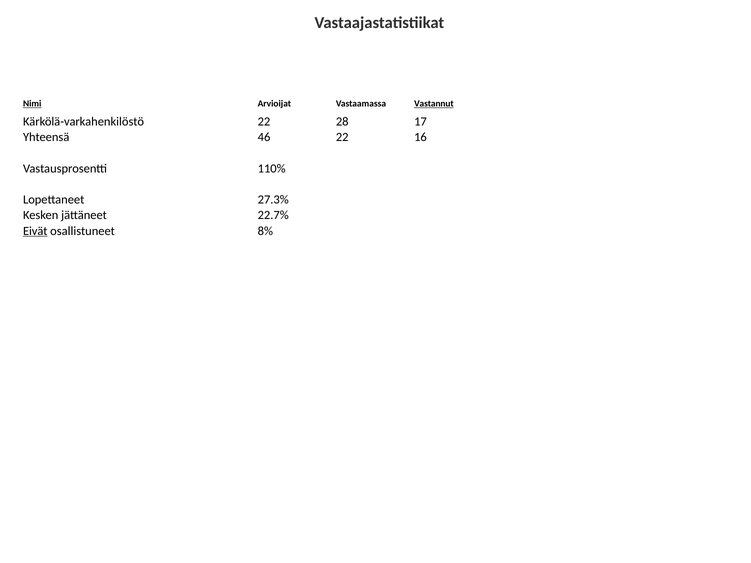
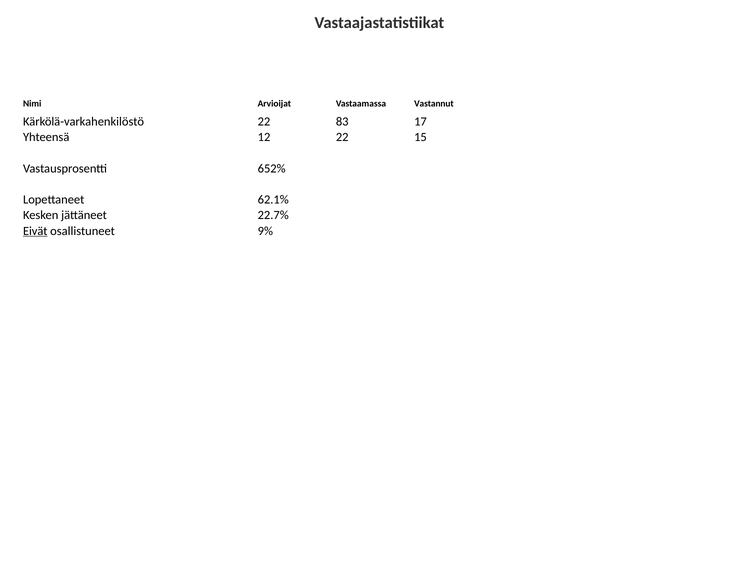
Nimi underline: present -> none
Vastannut underline: present -> none
28: 28 -> 83
46: 46 -> 12
16: 16 -> 15
110%: 110% -> 652%
27.3%: 27.3% -> 62.1%
8%: 8% -> 9%
